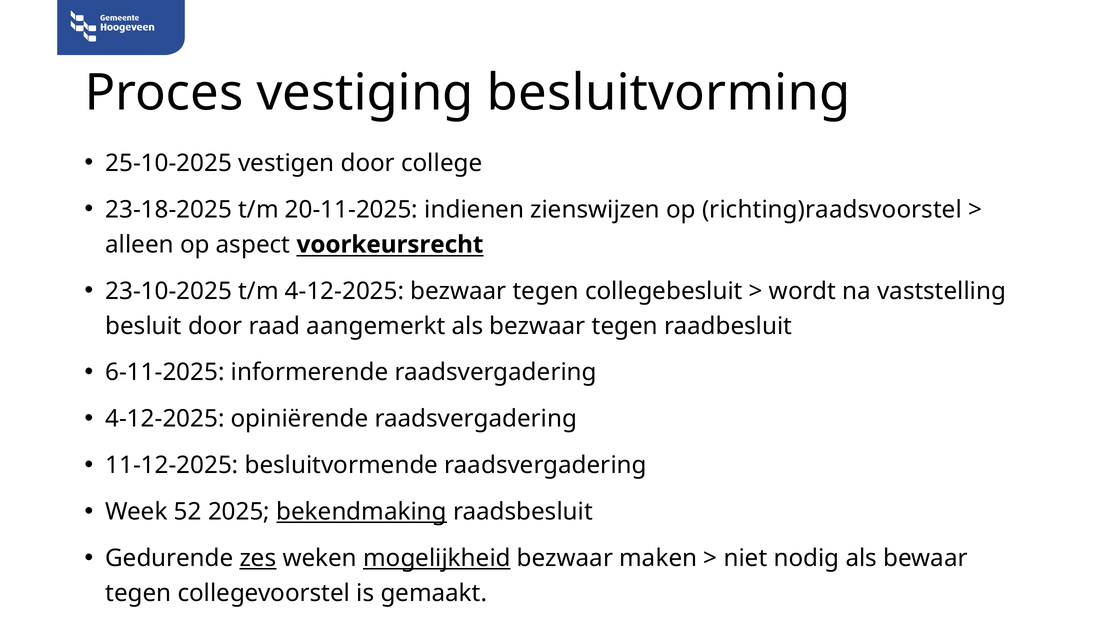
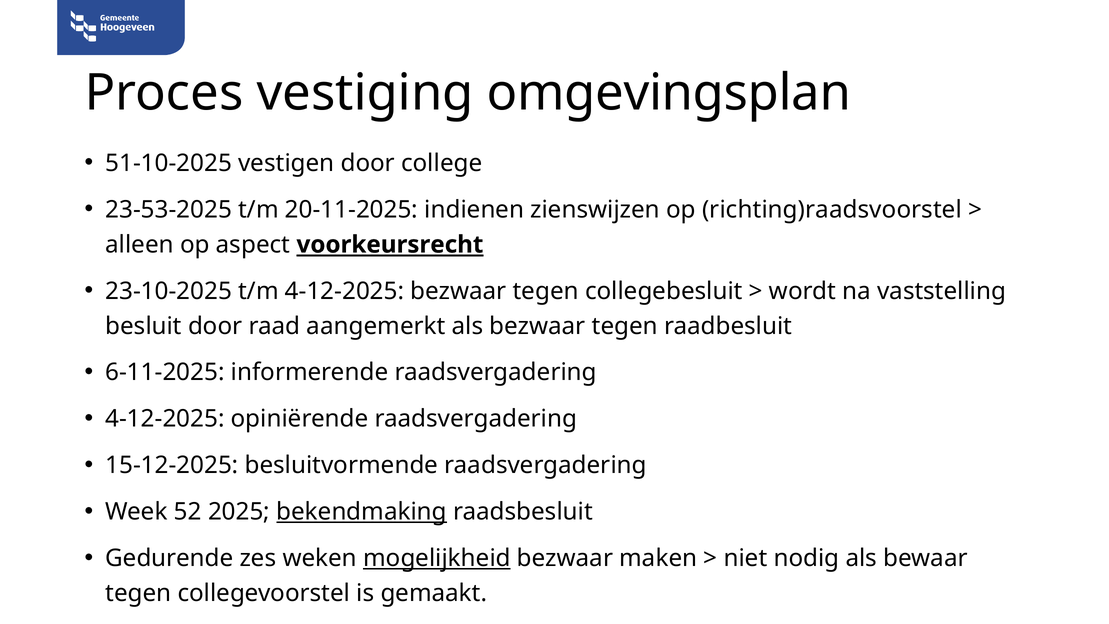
besluitvorming: besluitvorming -> omgevingsplan
25-10-2025: 25-10-2025 -> 51-10-2025
23-18-2025: 23-18-2025 -> 23-53-2025
voorkeursrecht underline: none -> present
11-12-2025: 11-12-2025 -> 15-12-2025
zes underline: present -> none
